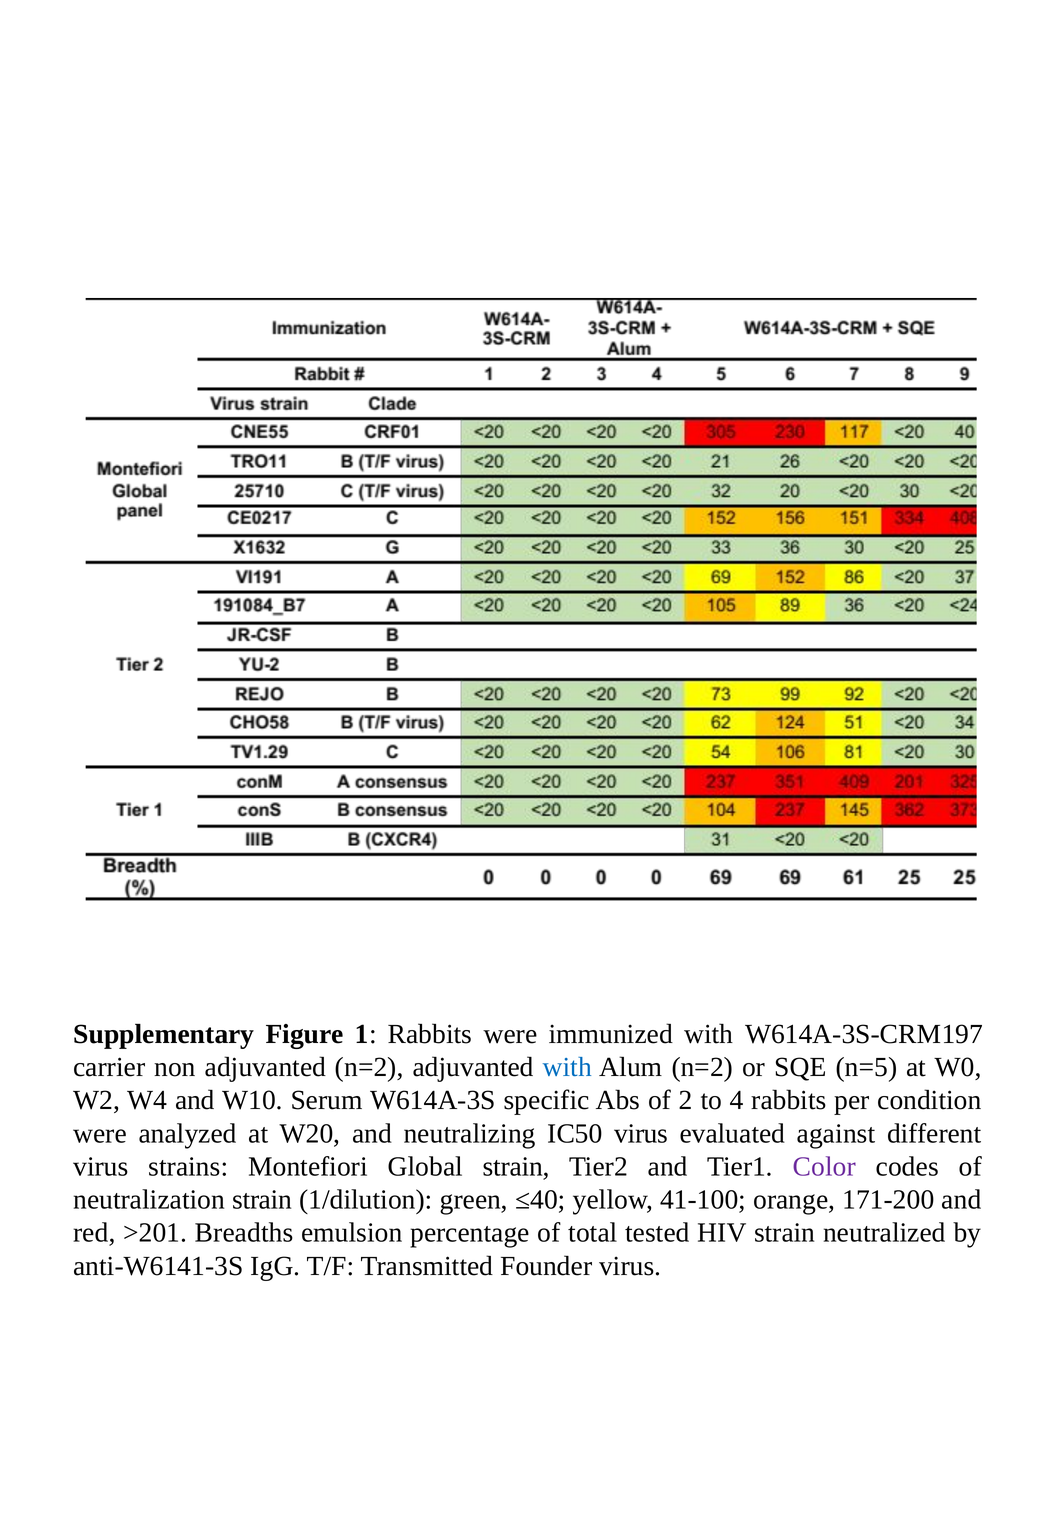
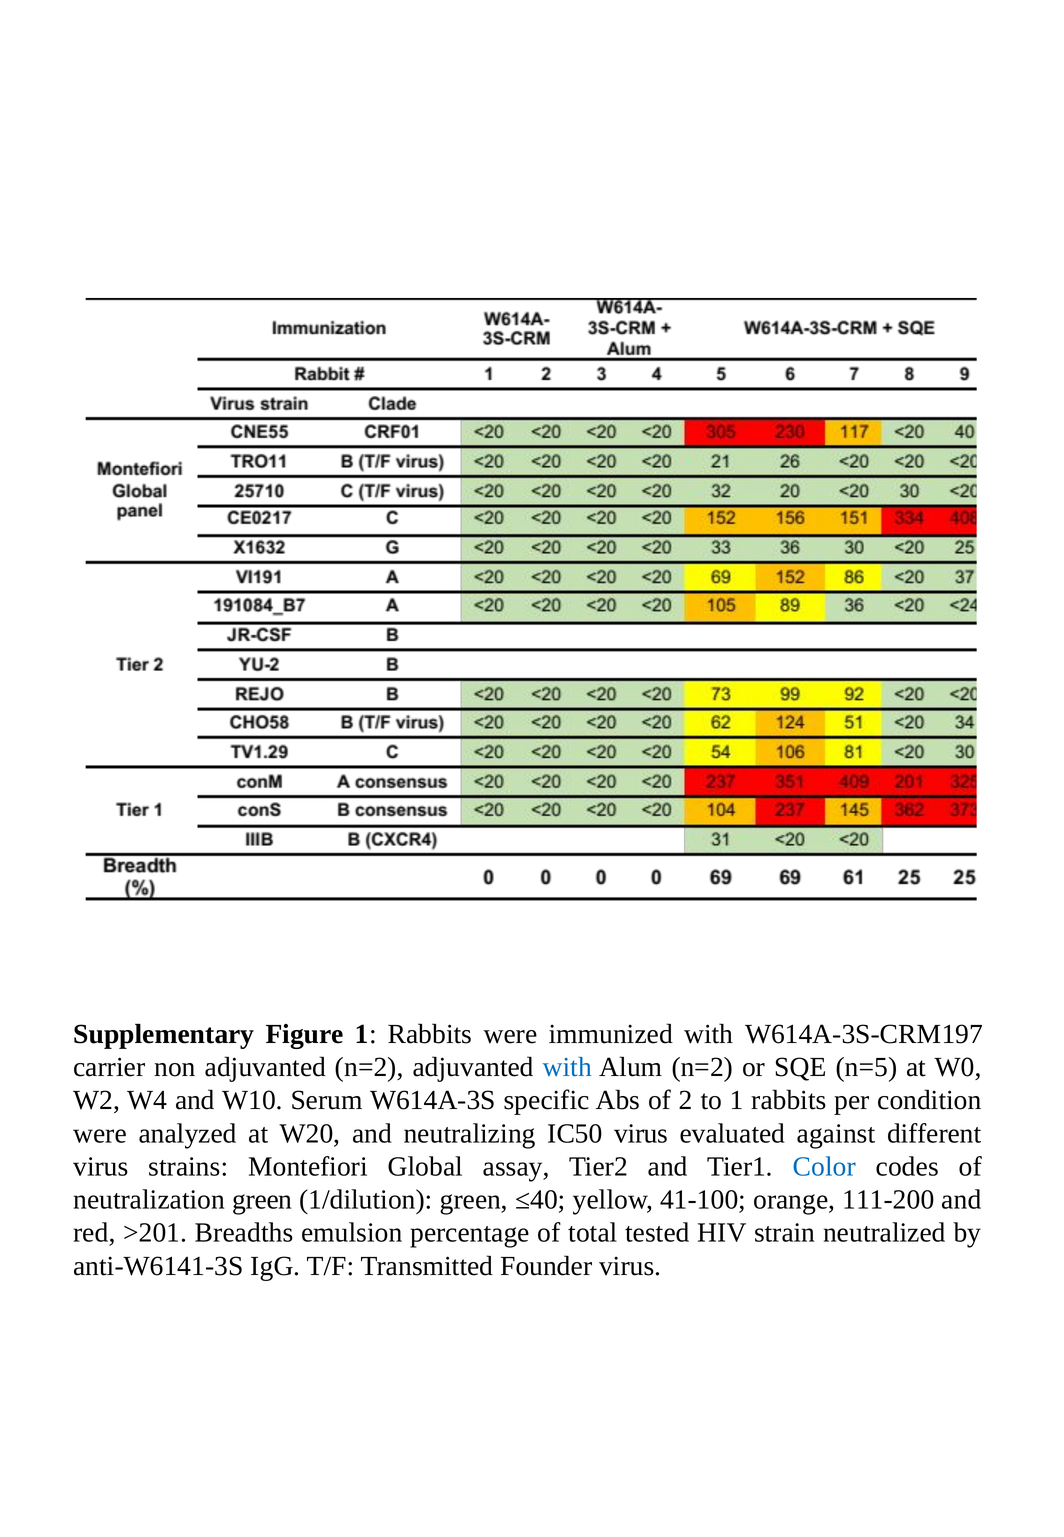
to 4: 4 -> 1
Global strain: strain -> assay
Color colour: purple -> blue
neutralization strain: strain -> green
171-200: 171-200 -> 111-200
